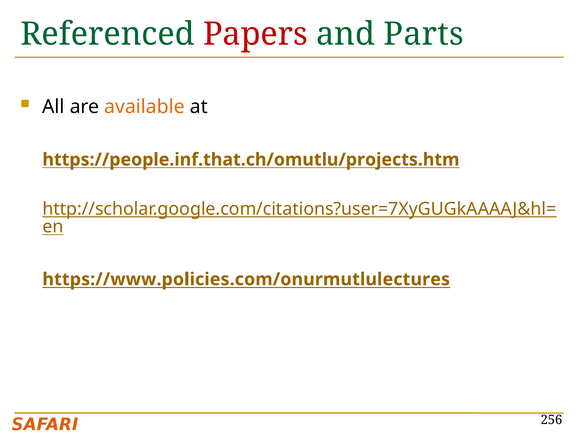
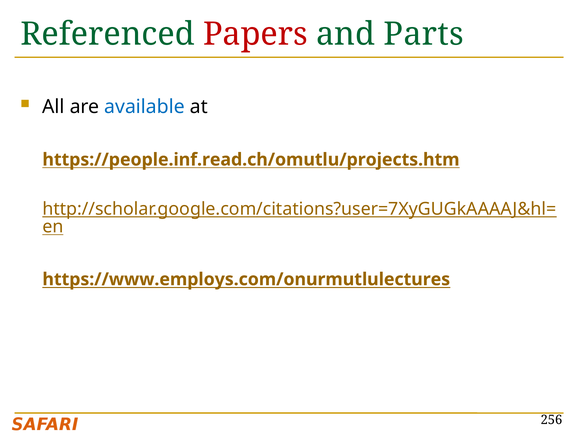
available colour: orange -> blue
https://people.inf.that.ch/omutlu/projects.htm: https://people.inf.that.ch/omutlu/projects.htm -> https://people.inf.read.ch/omutlu/projects.htm
https://www.policies.com/onurmutlulectures: https://www.policies.com/onurmutlulectures -> https://www.employs.com/onurmutlulectures
